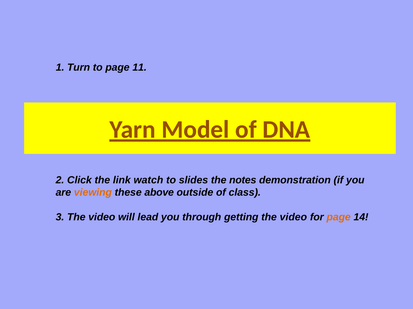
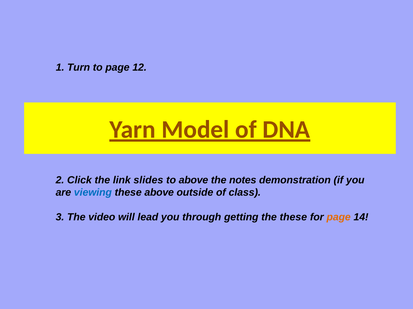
11: 11 -> 12
watch: watch -> slides
to slides: slides -> above
viewing colour: orange -> blue
getting the video: video -> these
